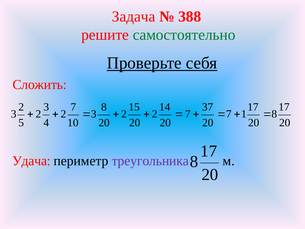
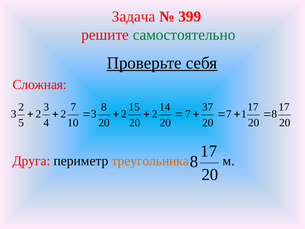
388: 388 -> 399
Сложить: Сложить -> Сложная
Удача: Удача -> Друга
треугольника colour: purple -> orange
